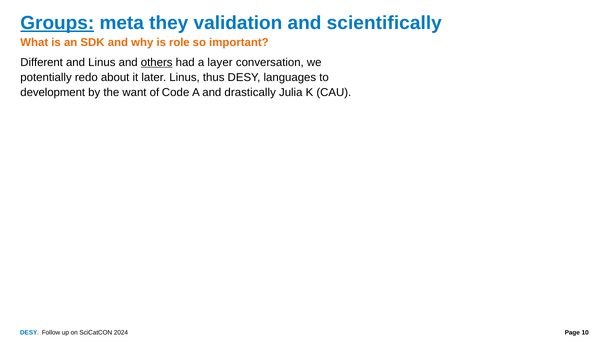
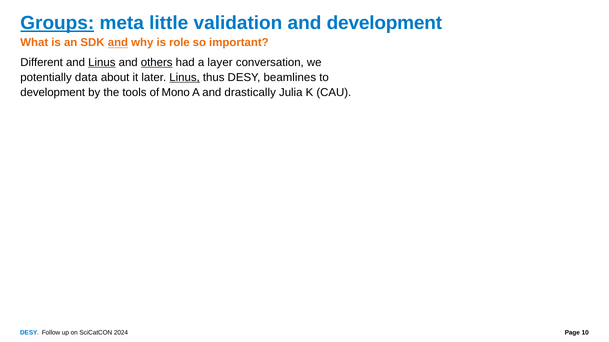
they: they -> little
and scientifically: scientifically -> development
and at (118, 43) underline: none -> present
Linus at (102, 62) underline: none -> present
redo: redo -> data
Linus at (185, 77) underline: none -> present
languages: languages -> beamlines
want: want -> tools
Code: Code -> Mono
